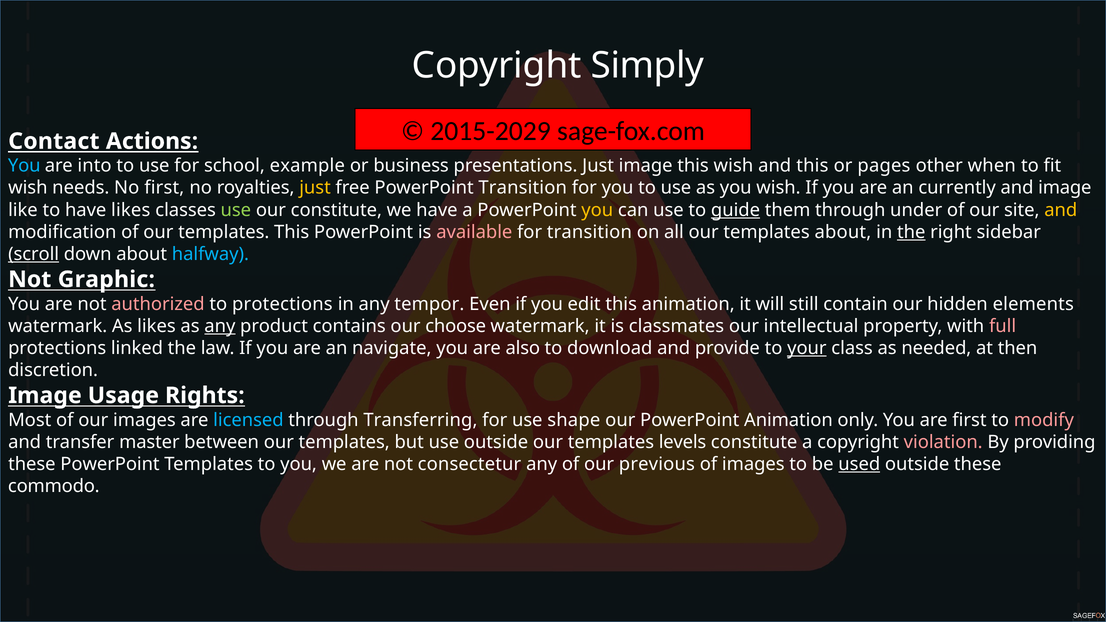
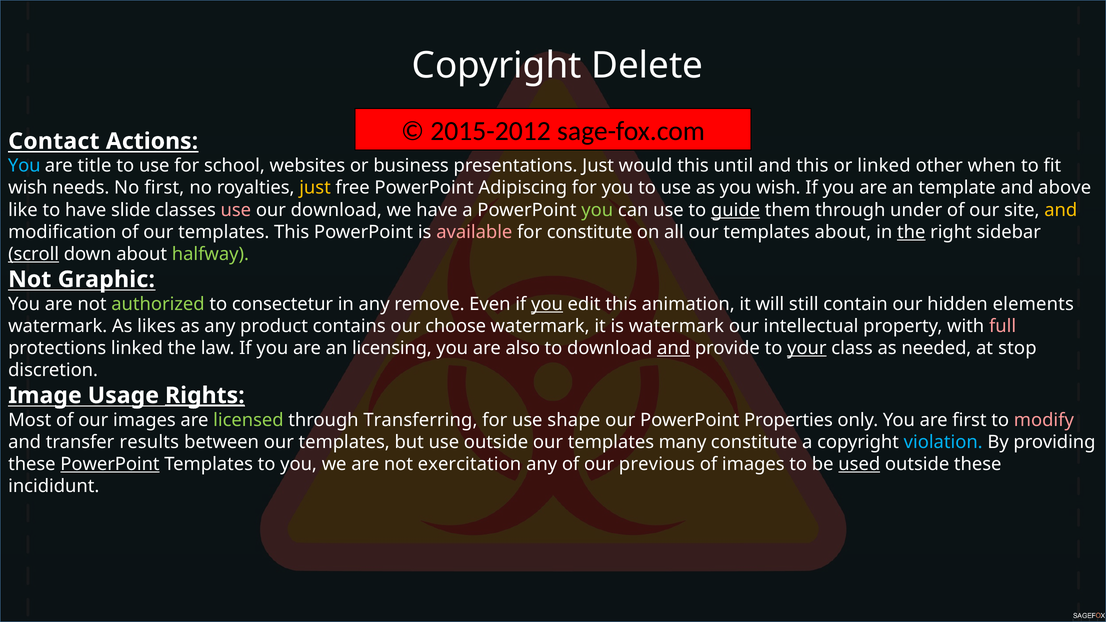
Simply: Simply -> Delete
2015-2029: 2015-2029 -> 2015-2012
into: into -> title
example: example -> websites
Just image: image -> would
this wish: wish -> until
or pages: pages -> linked
PowerPoint Transition: Transition -> Adipiscing
currently: currently -> template
and image: image -> above
have likes: likes -> slide
use at (236, 210) colour: light green -> pink
our constitute: constitute -> download
you at (597, 210) colour: yellow -> light green
for transition: transition -> constitute
halfway colour: light blue -> light green
authorized colour: pink -> light green
to protections: protections -> consectetur
tempor: tempor -> remove
you at (547, 304) underline: none -> present
any at (220, 326) underline: present -> none
is classmates: classmates -> watermark
navigate: navigate -> licensing
and at (674, 348) underline: none -> present
then: then -> stop
Rights underline: none -> present
licensed colour: light blue -> light green
PowerPoint Animation: Animation -> Properties
master: master -> results
levels: levels -> many
violation colour: pink -> light blue
PowerPoint at (110, 464) underline: none -> present
consectetur: consectetur -> exercitation
commodo: commodo -> incididunt
